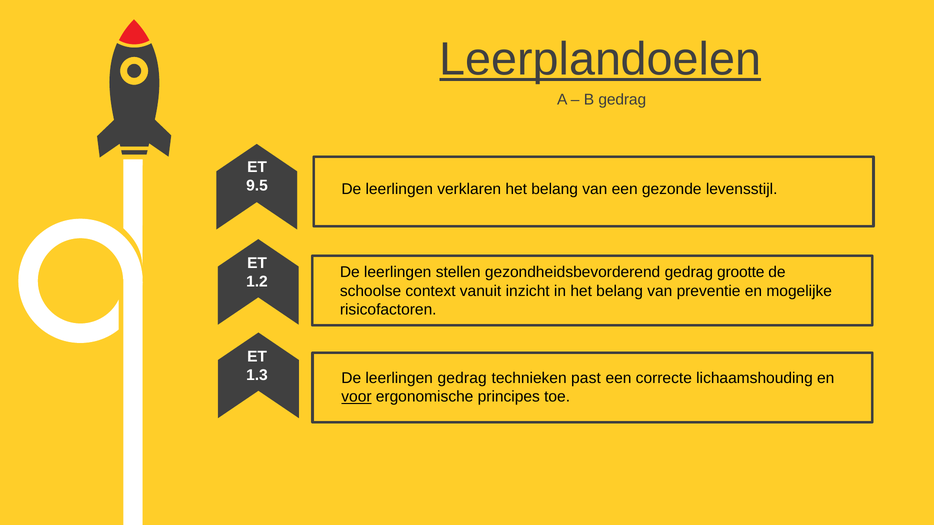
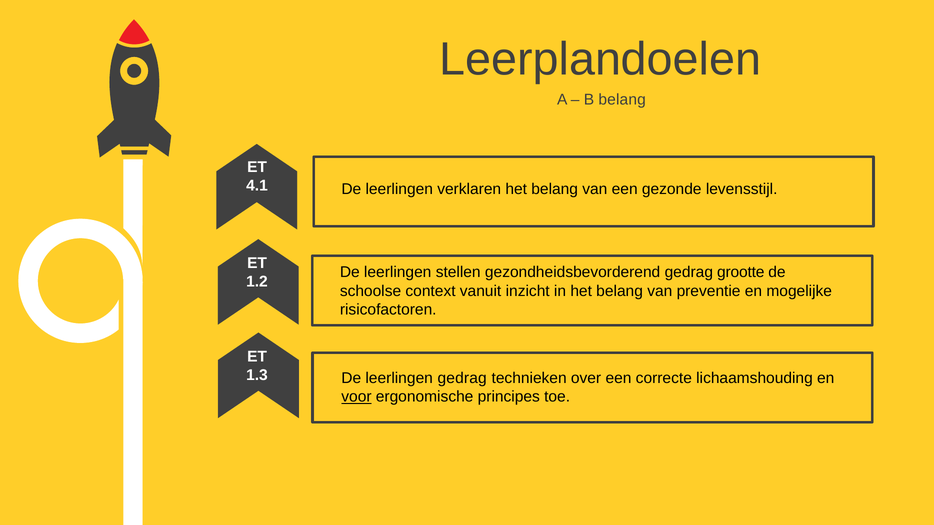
Leerplandoelen underline: present -> none
B gedrag: gedrag -> belang
9.5: 9.5 -> 4.1
past: past -> over
